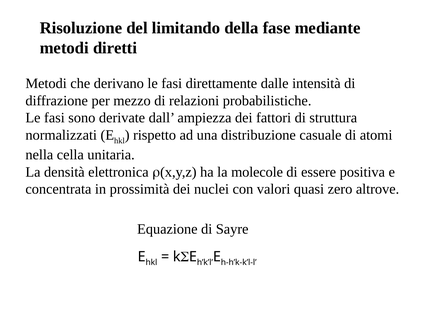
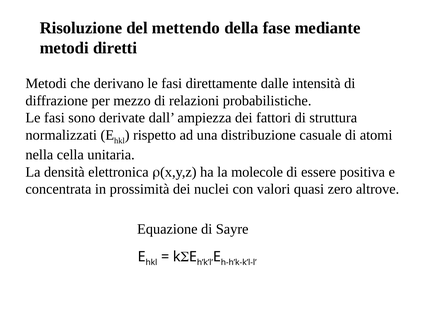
limitando: limitando -> mettendo
